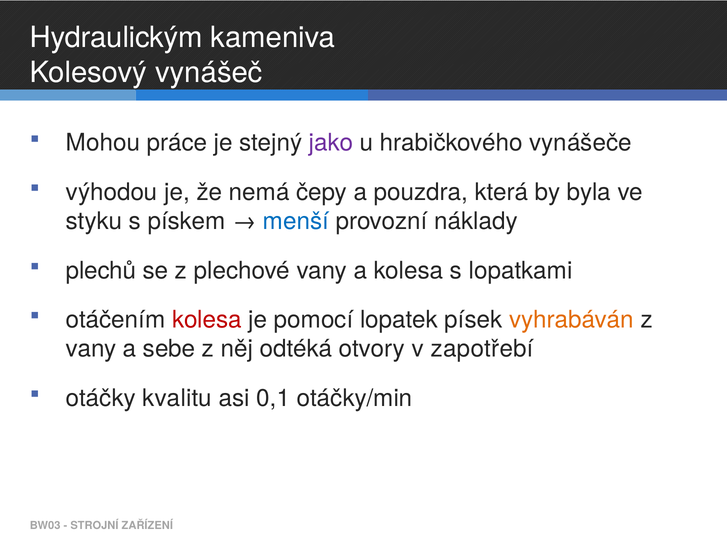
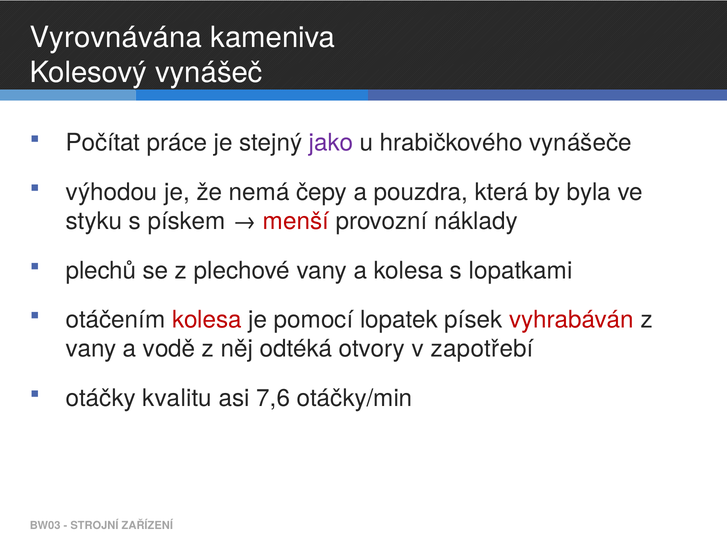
Hydraulickým: Hydraulickým -> Vyrovnávána
Mohou: Mohou -> Počítat
menší colour: blue -> red
vyhrabáván colour: orange -> red
sebe: sebe -> vodě
0,1: 0,1 -> 7,6
